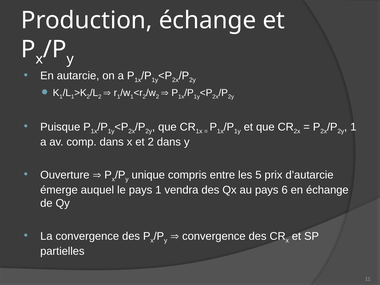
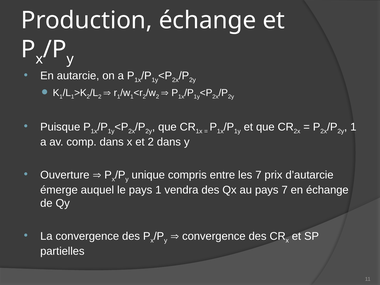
les 5: 5 -> 7
pays 6: 6 -> 7
